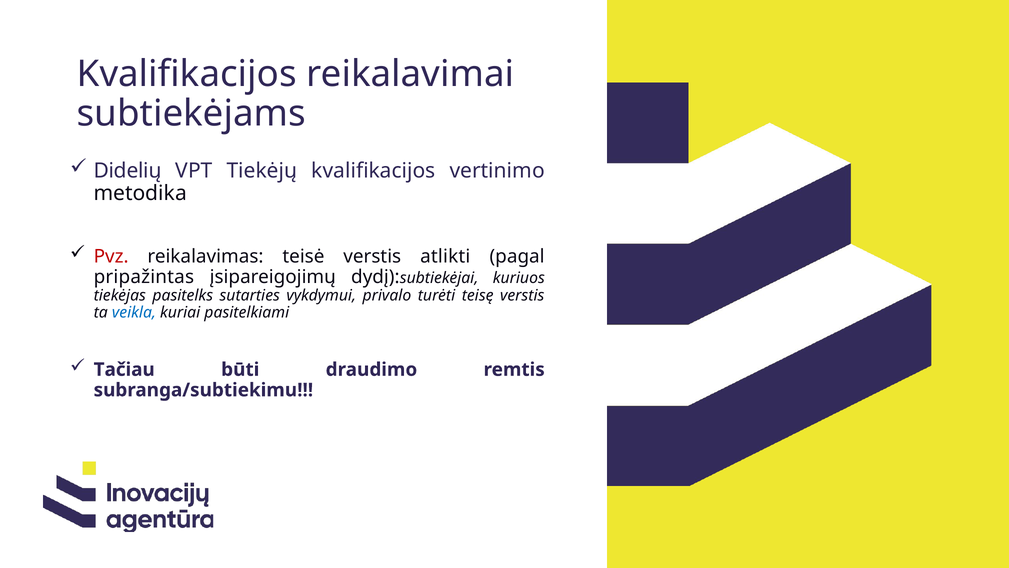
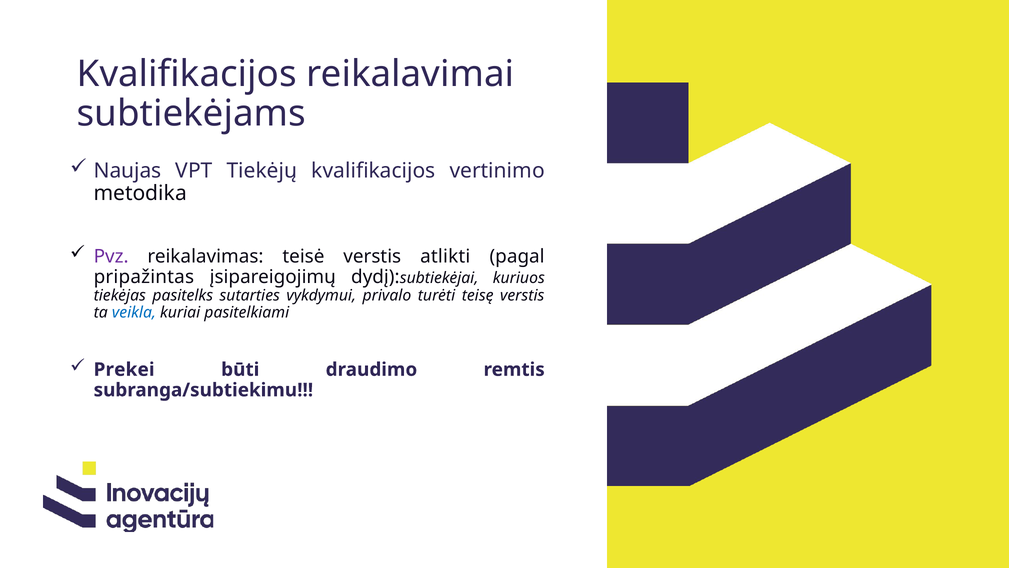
Didelių: Didelių -> Naujas
Pvz colour: red -> purple
Tačiau: Tačiau -> Prekei
